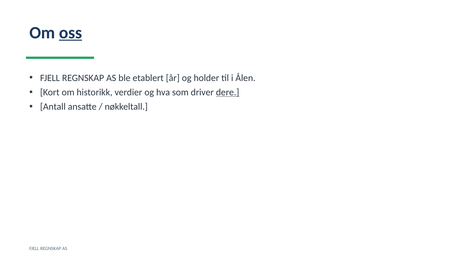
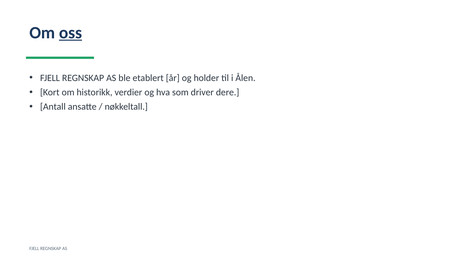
dere underline: present -> none
